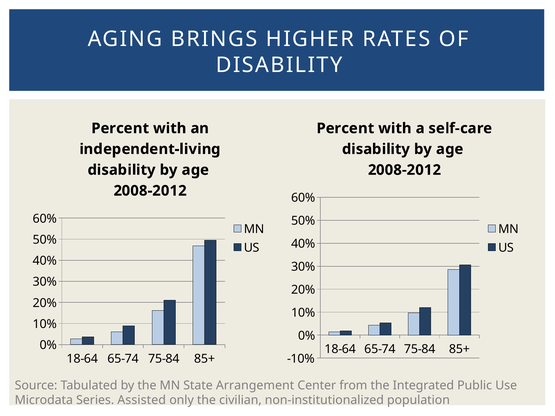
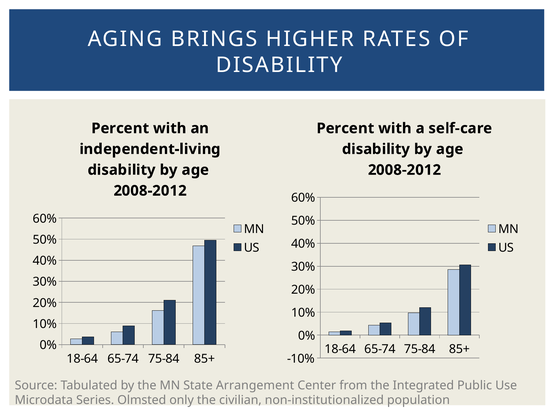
Assisted: Assisted -> Olmsted
